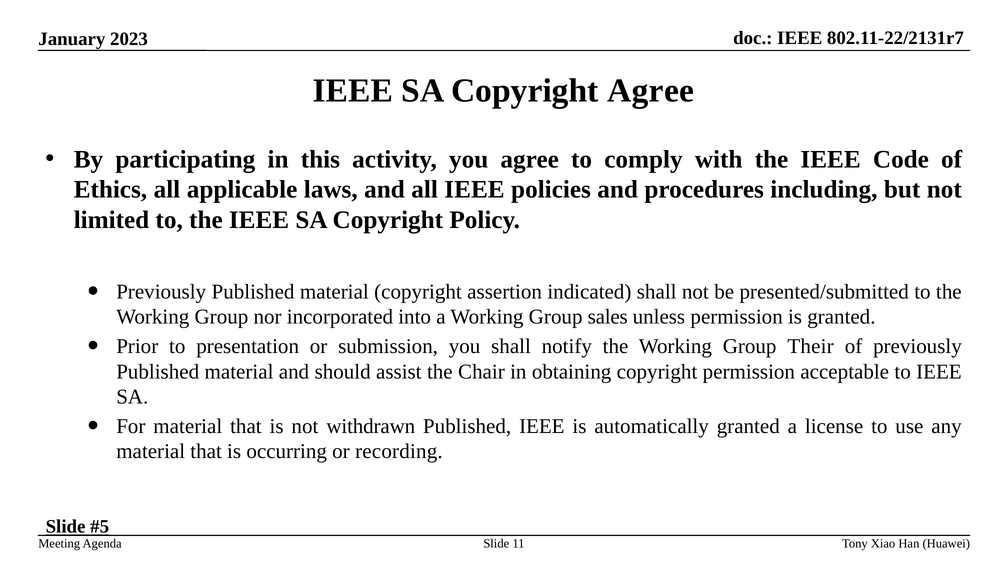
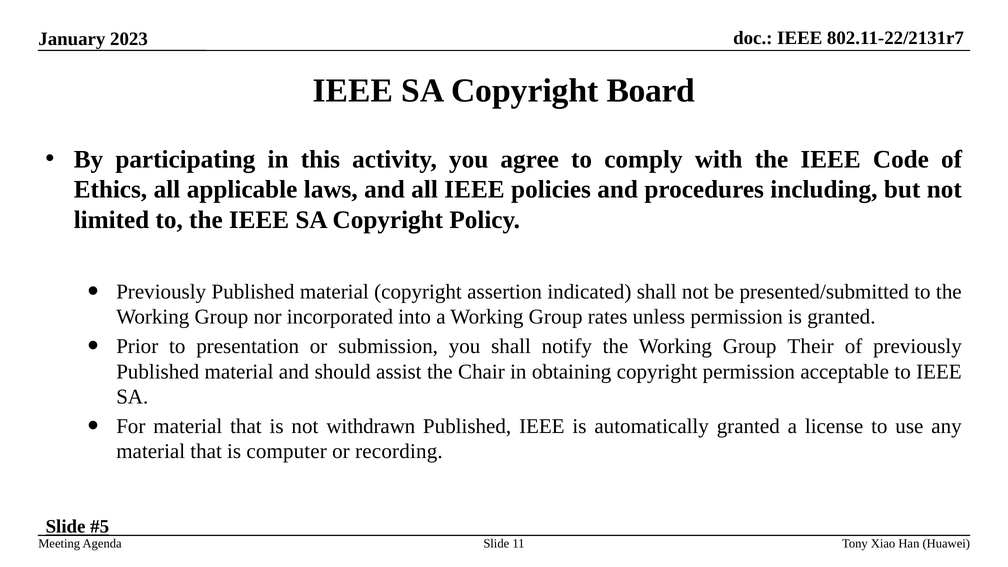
Copyright Agree: Agree -> Board
sales: sales -> rates
occurring: occurring -> computer
